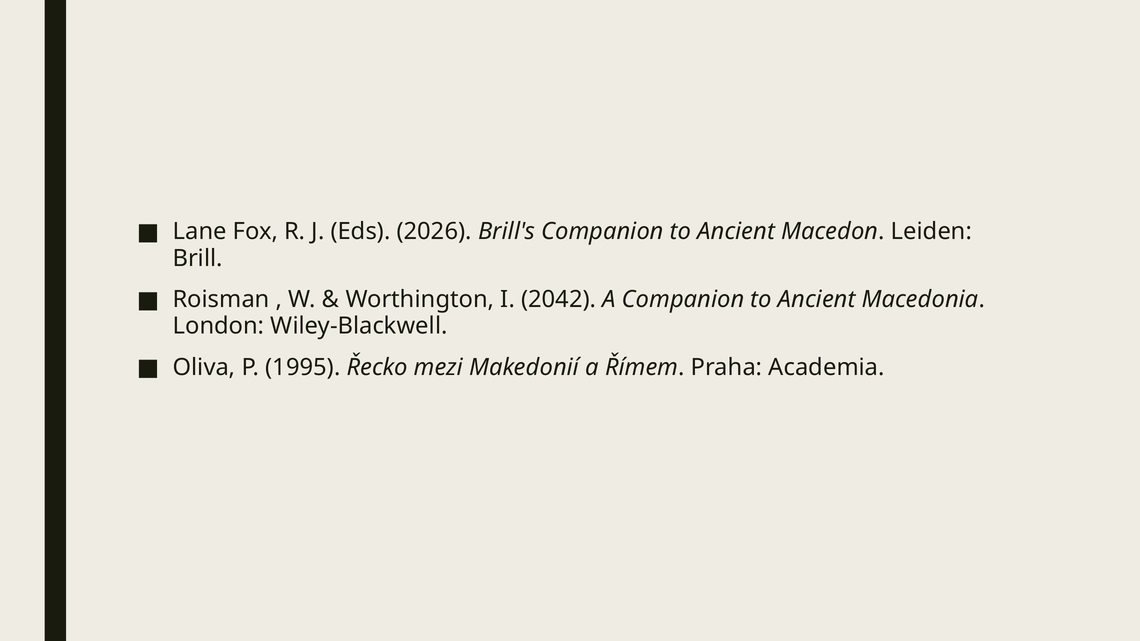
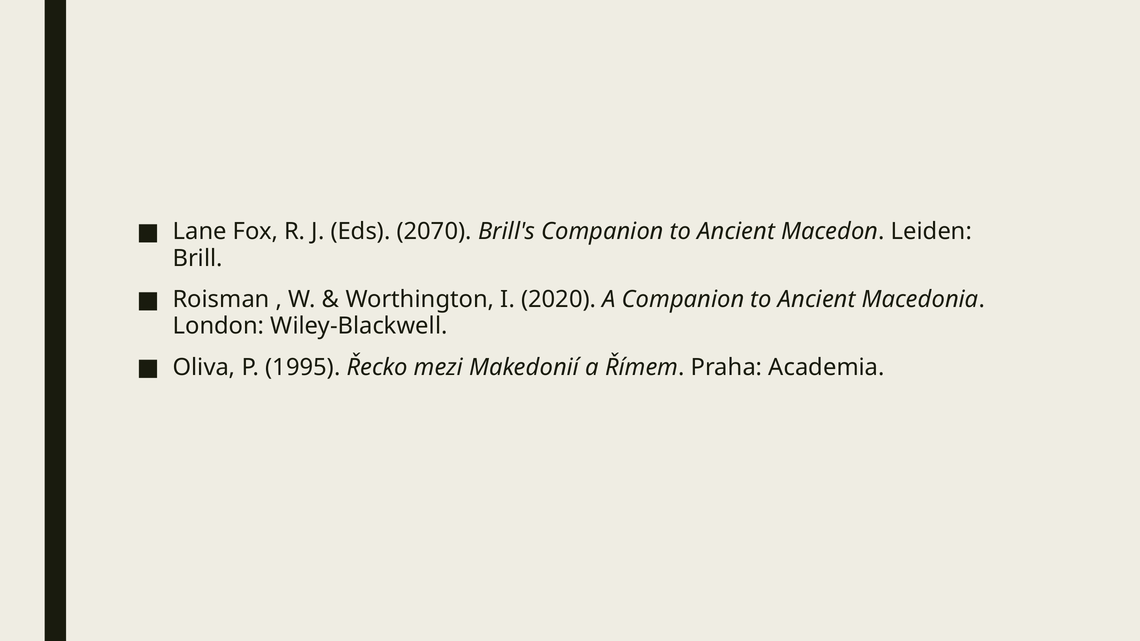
2026: 2026 -> 2070
2042: 2042 -> 2020
